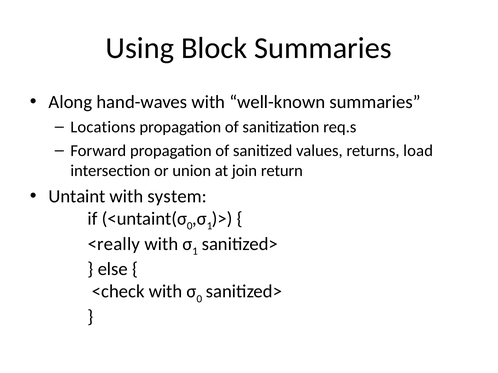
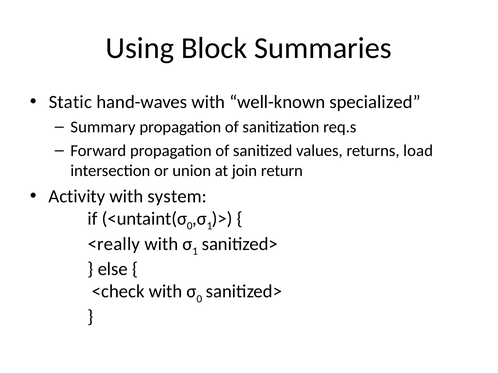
Along: Along -> Static
well-known summaries: summaries -> specialized
Locations: Locations -> Summary
Untaint: Untaint -> Activity
